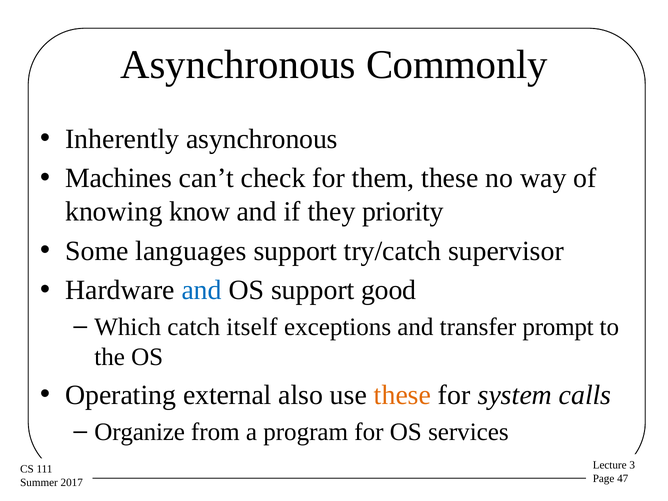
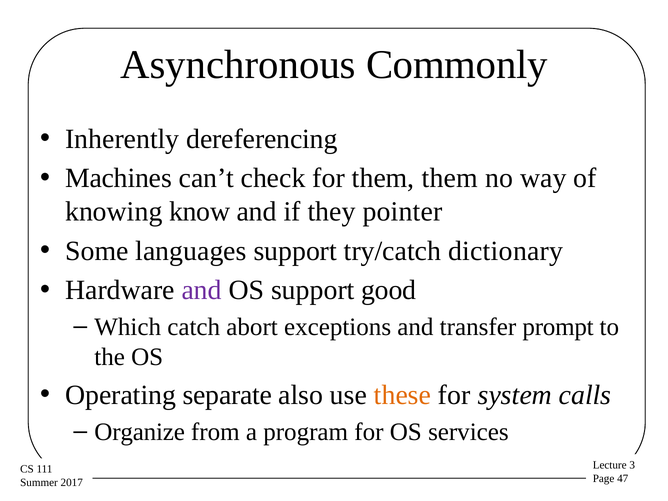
Inherently asynchronous: asynchronous -> dereferencing
them these: these -> them
priority: priority -> pointer
supervisor: supervisor -> dictionary
and at (202, 290) colour: blue -> purple
itself: itself -> abort
external: external -> separate
